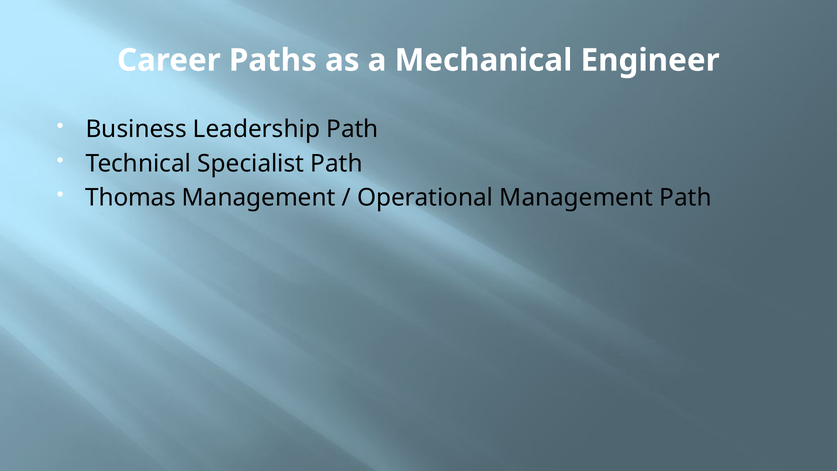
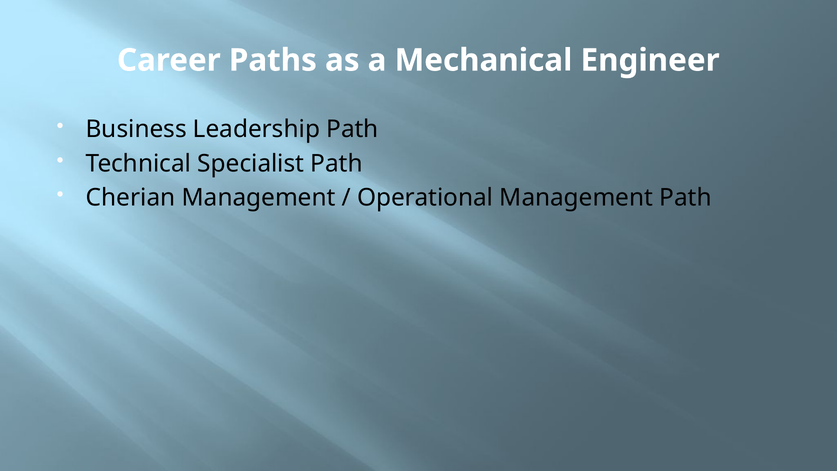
Thomas: Thomas -> Cherian
